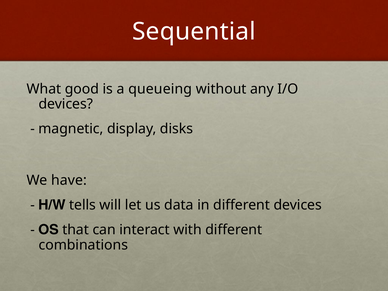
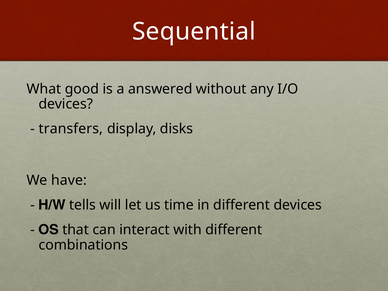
queueing: queueing -> answered
magnetic: magnetic -> transfers
data: data -> time
